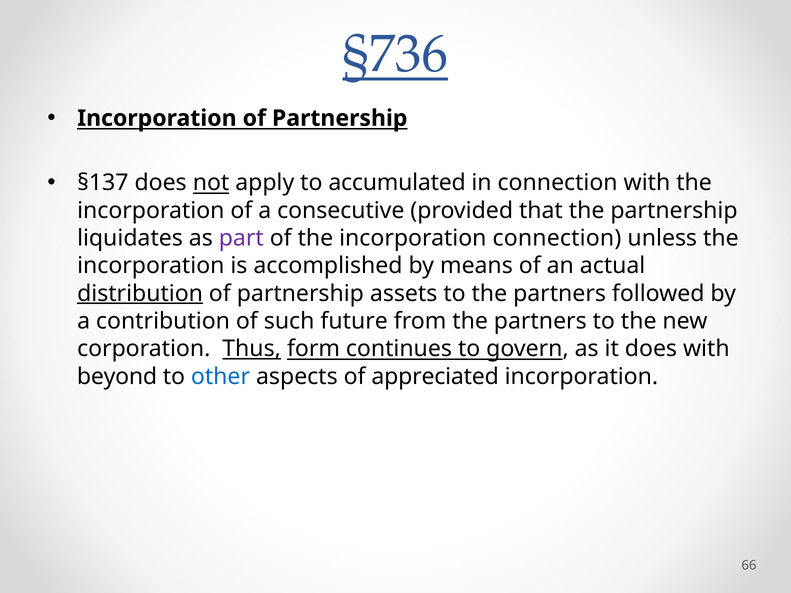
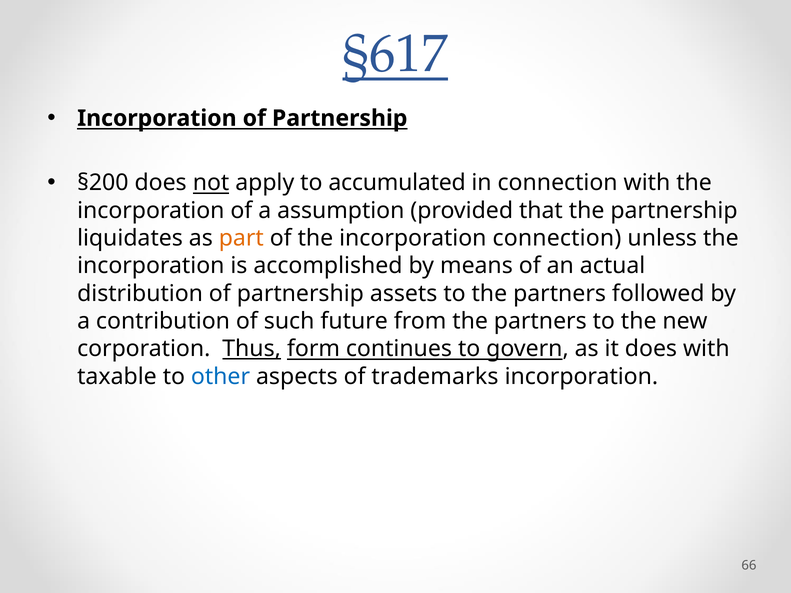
§736: §736 -> §617
§137: §137 -> §200
consecutive: consecutive -> assumption
part colour: purple -> orange
distribution underline: present -> none
beyond: beyond -> taxable
appreciated: appreciated -> trademarks
